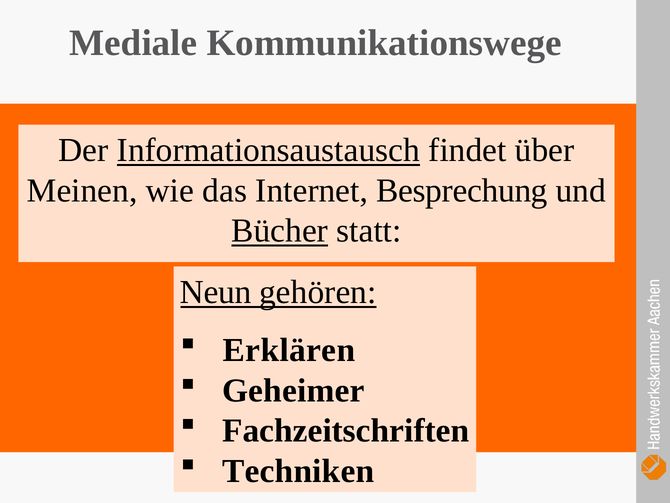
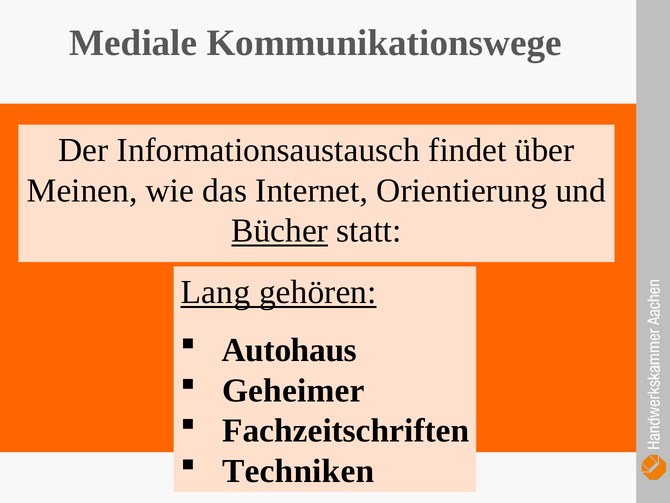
Informationsaustausch underline: present -> none
Besprechung: Besprechung -> Orientierung
Neun: Neun -> Lang
Erklären: Erklären -> Autohaus
